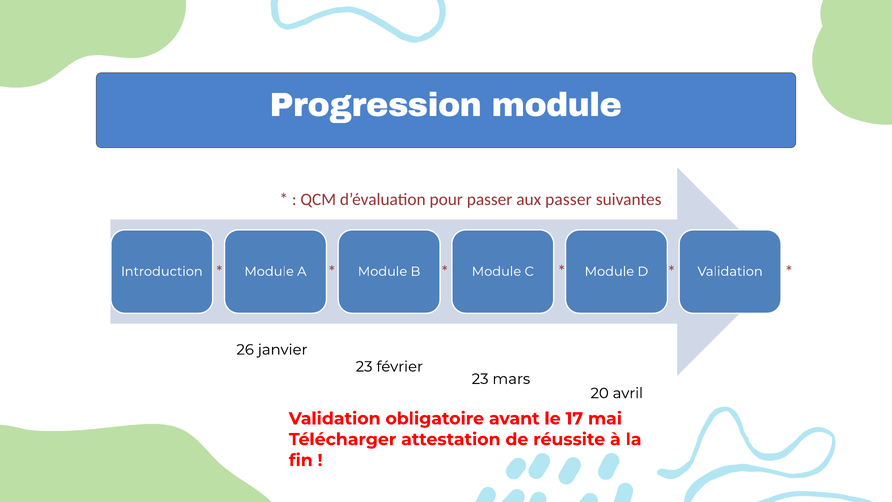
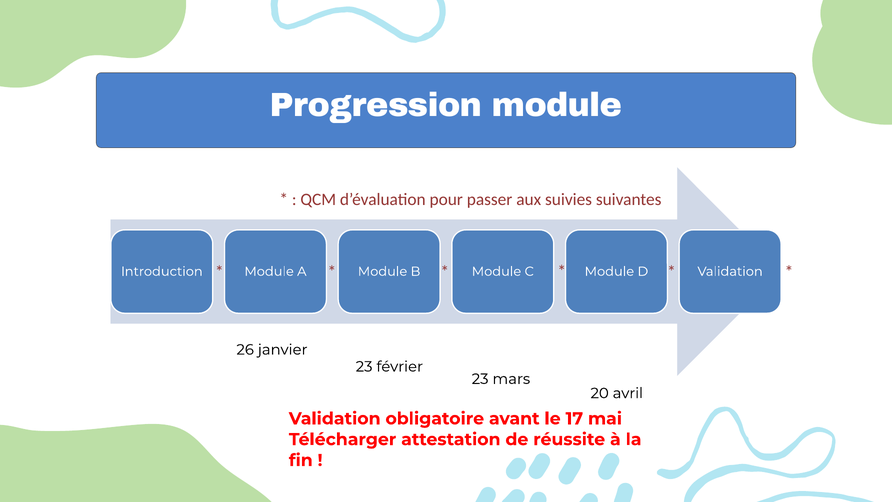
aux passer: passer -> suivies
